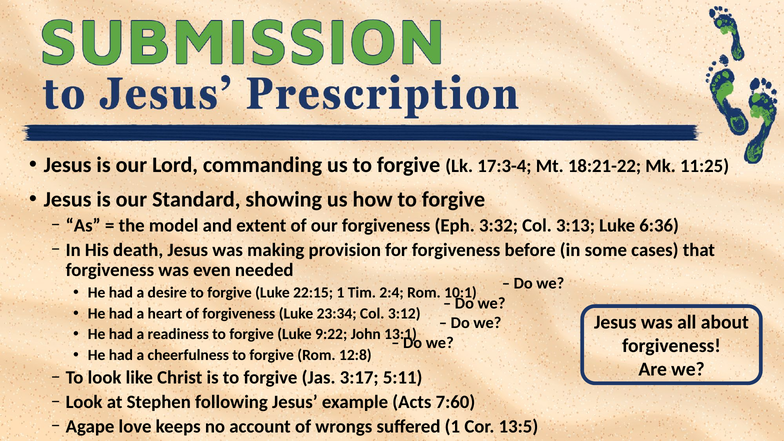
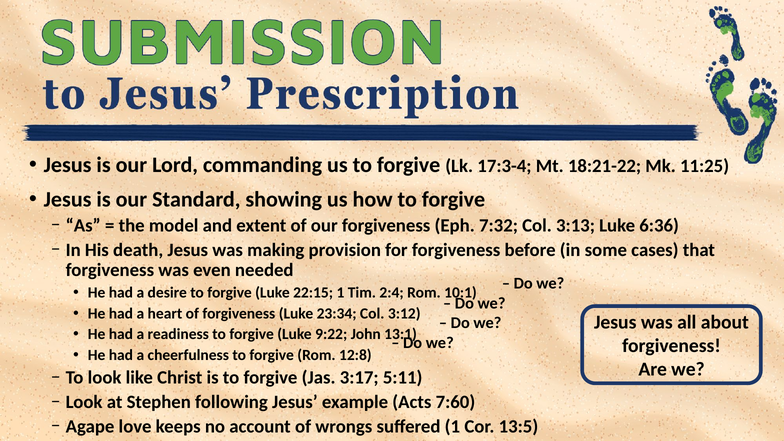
3:32: 3:32 -> 7:32
